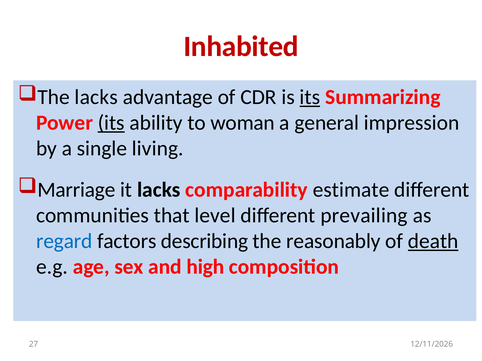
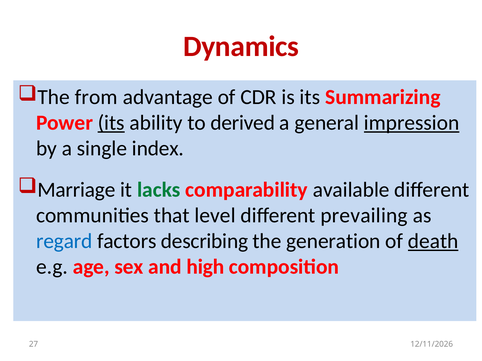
Inhabited: Inhabited -> Dynamics
The lacks: lacks -> from
its at (310, 97) underline: present -> none
woman: woman -> derived
impression underline: none -> present
living: living -> index
lacks at (159, 190) colour: black -> green
estimate: estimate -> available
reasonably: reasonably -> generation
